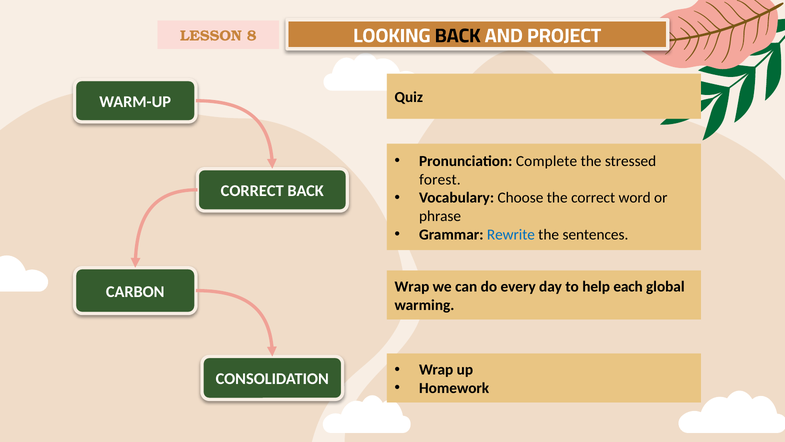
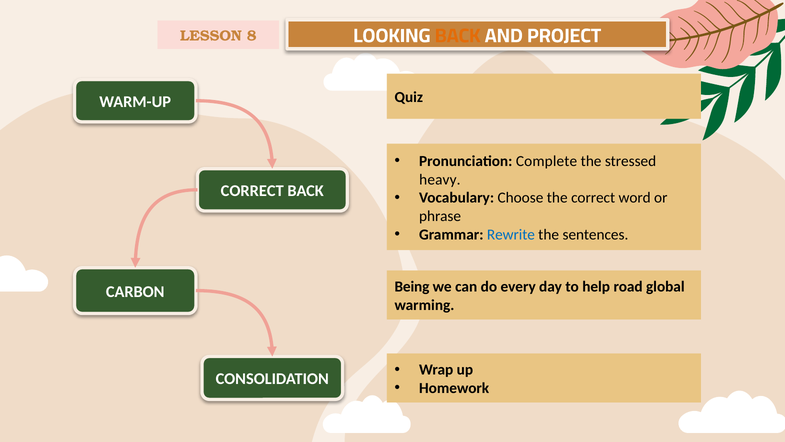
BACK at (458, 36) colour: black -> orange
forest: forest -> heavy
Wrap at (412, 287): Wrap -> Being
each: each -> road
